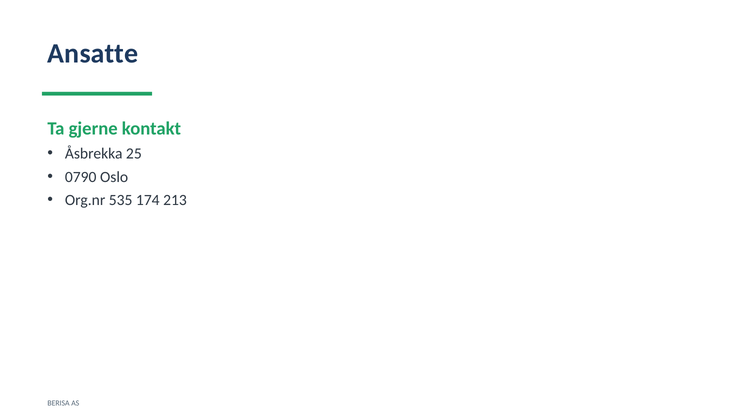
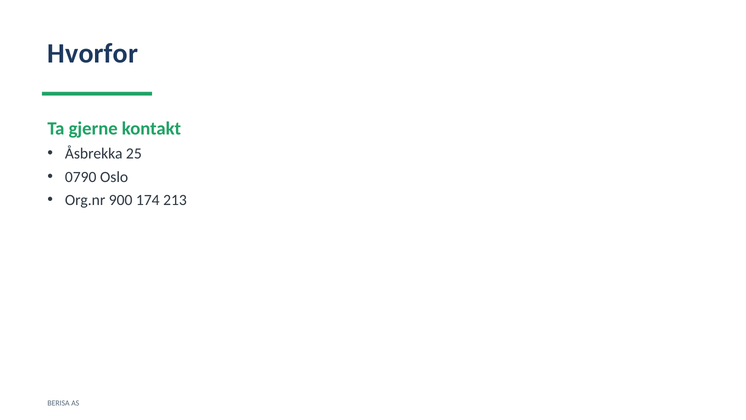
Ansatte: Ansatte -> Hvorfor
535: 535 -> 900
